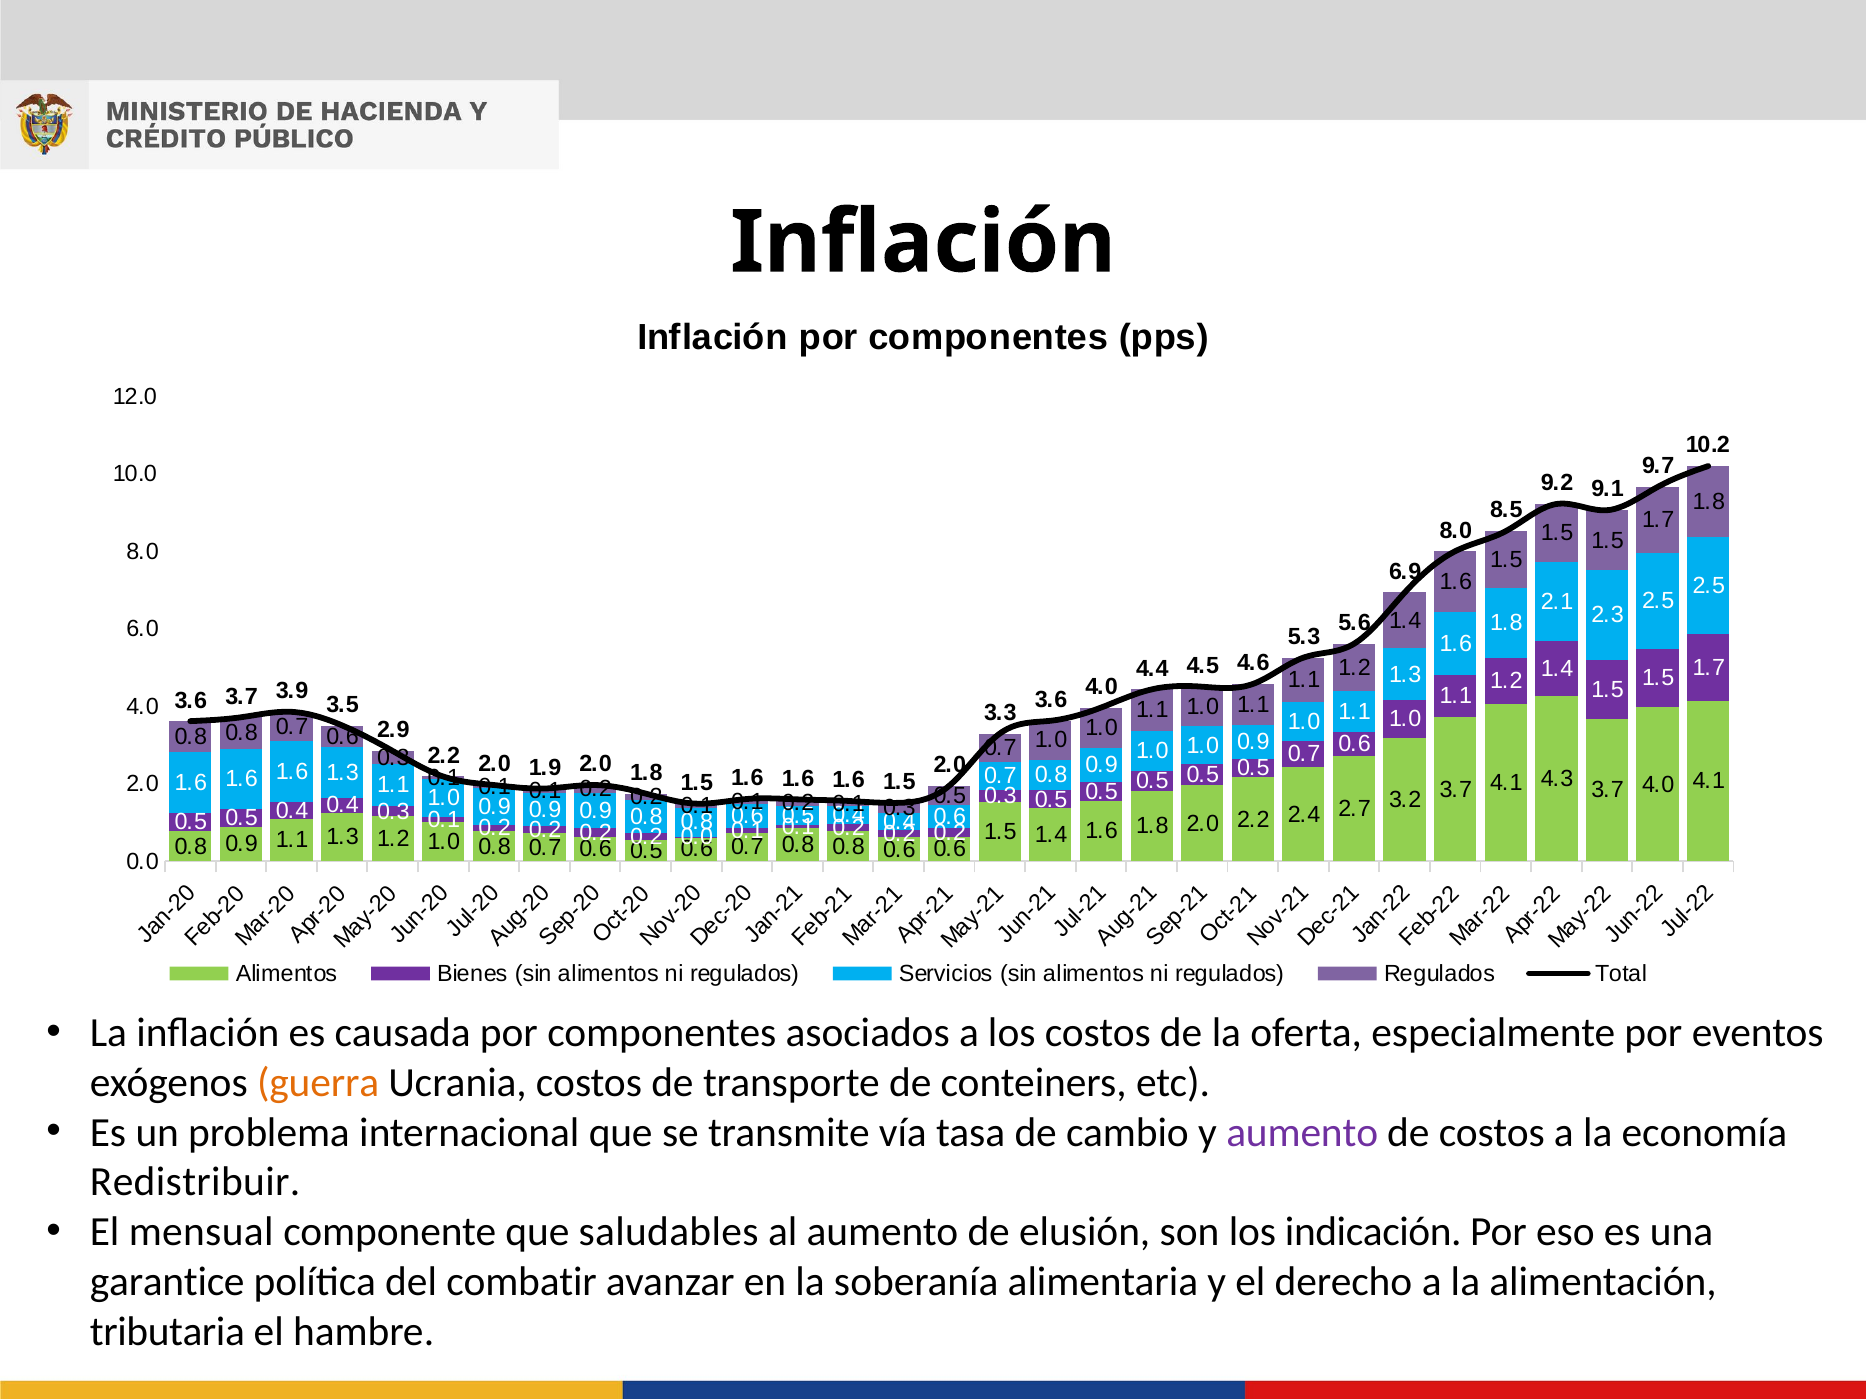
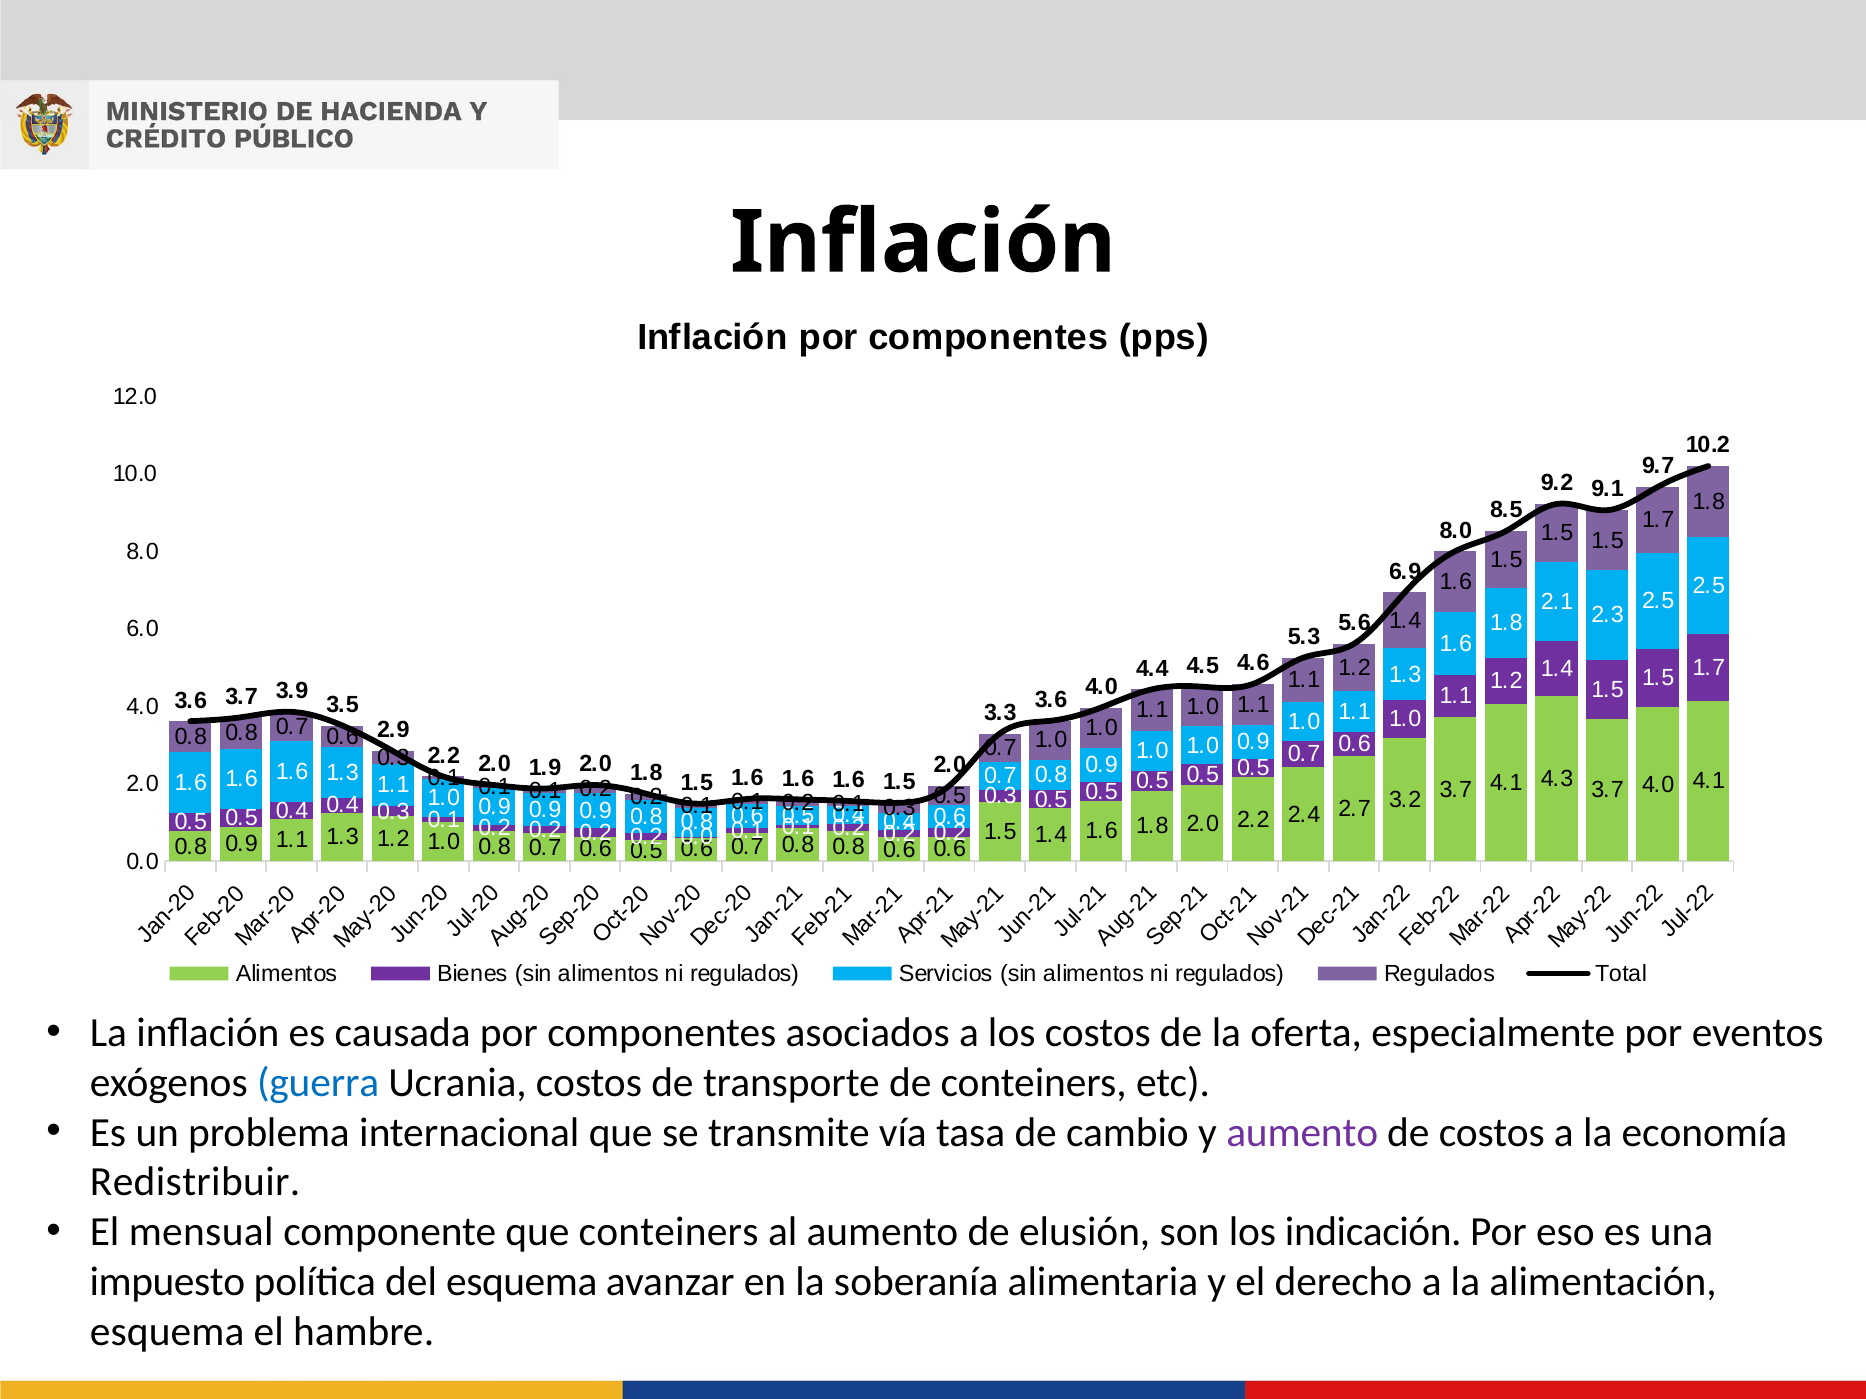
guerra colour: orange -> blue
que saludables: saludables -> conteiners
garantice: garantice -> impuesto
del combatir: combatir -> esquema
tributaria at (167, 1332): tributaria -> esquema
